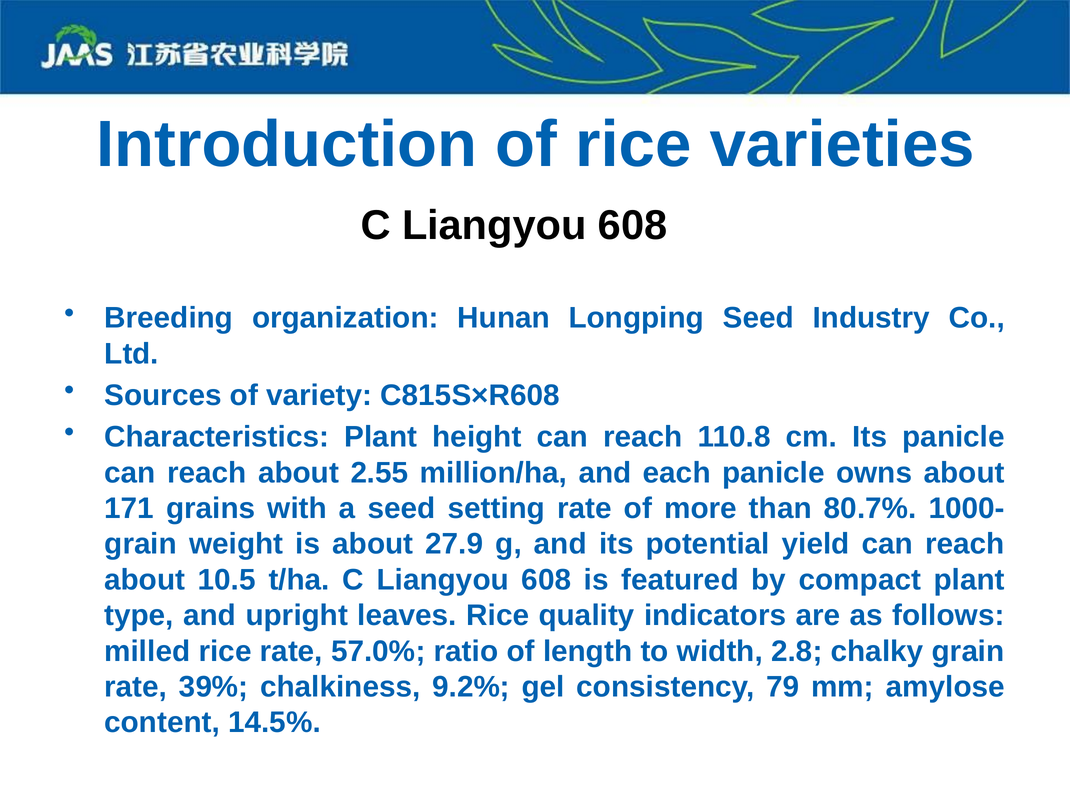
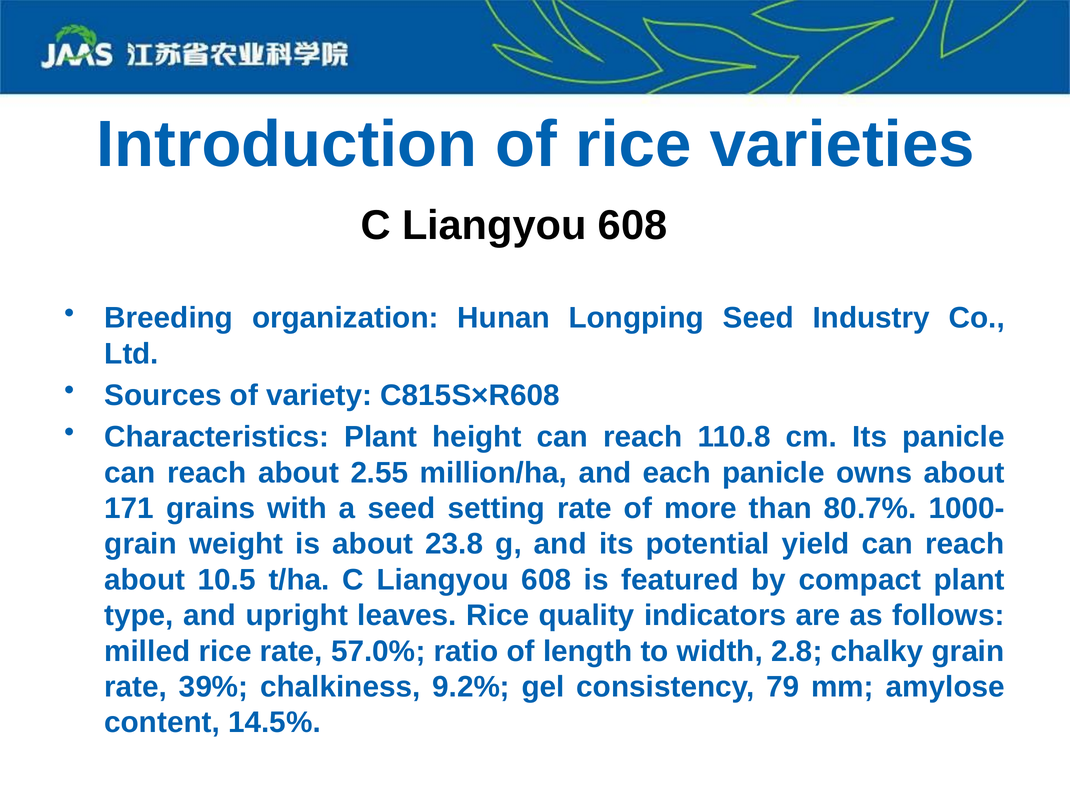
27.9: 27.9 -> 23.8
